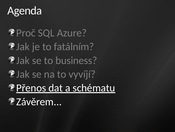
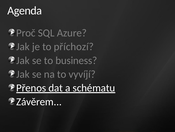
fatálním: fatálním -> příchozí
